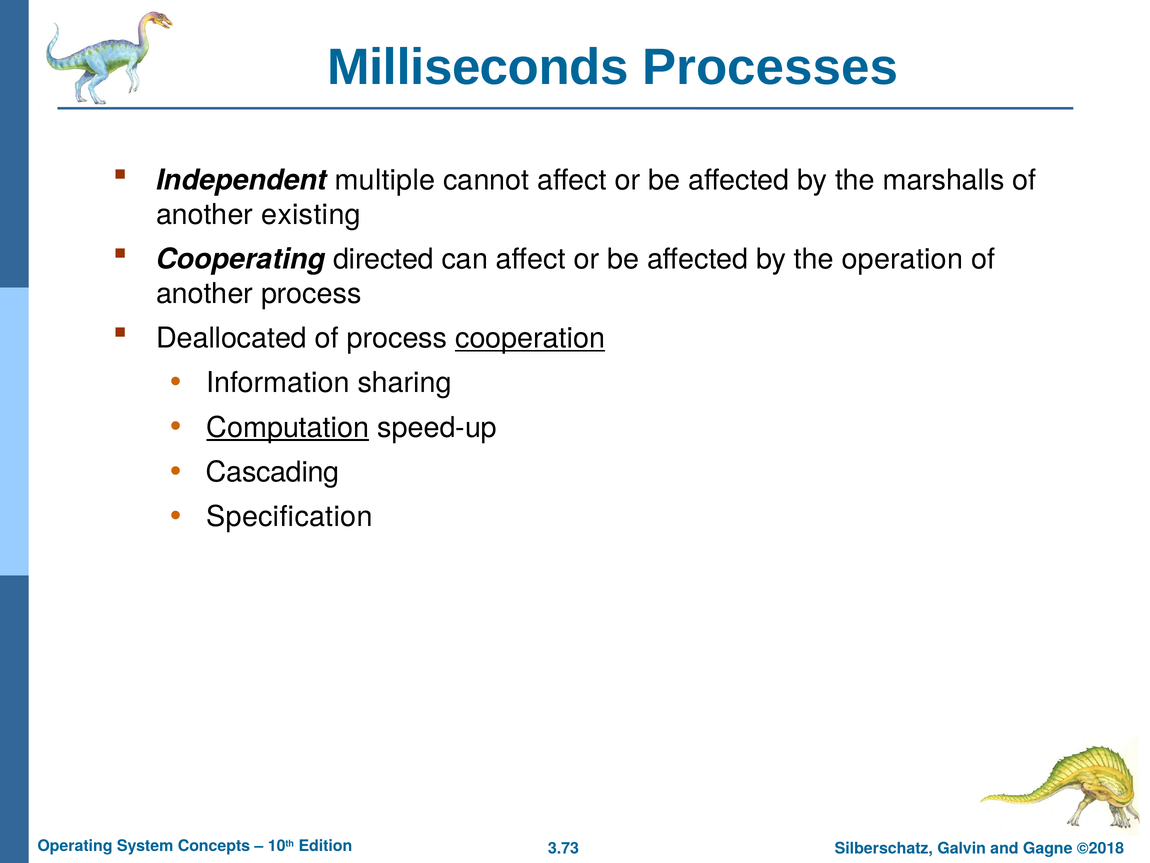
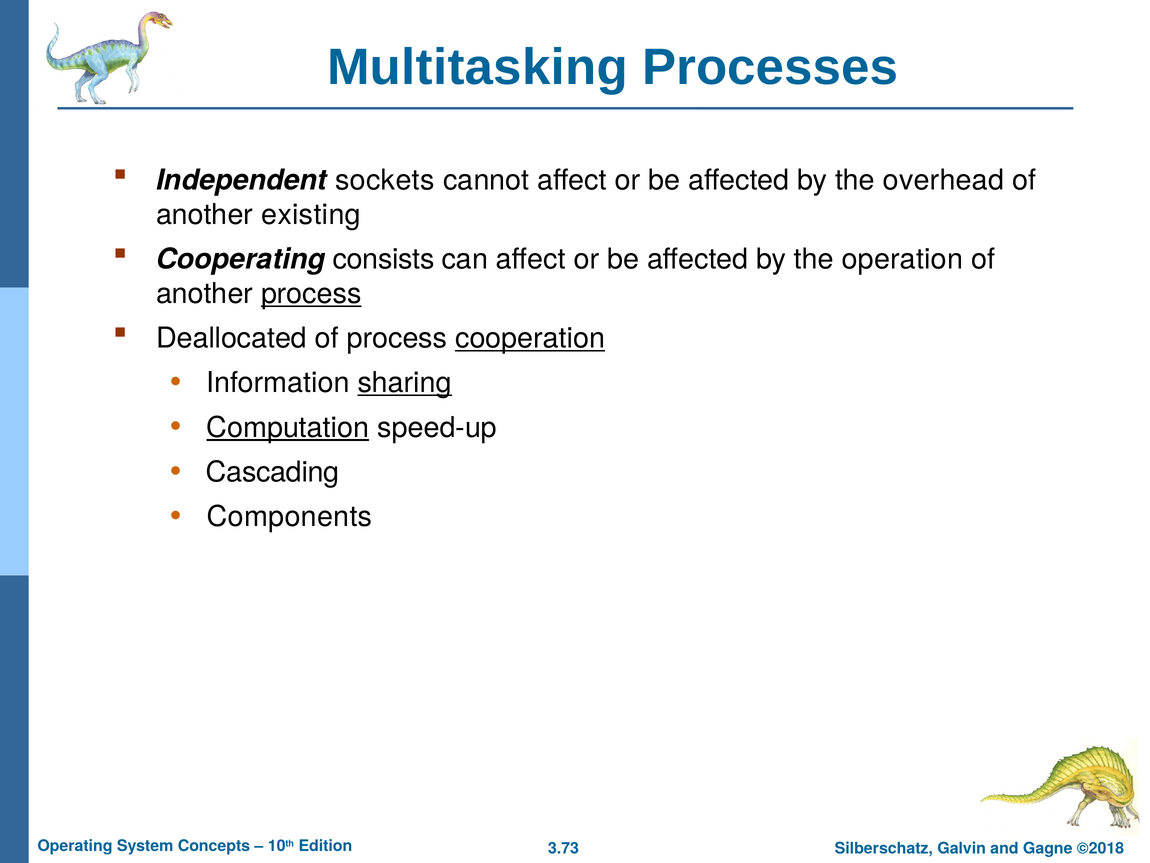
Milliseconds: Milliseconds -> Multitasking
multiple: multiple -> sockets
marshalls: marshalls -> overhead
directed: directed -> consists
process at (311, 294) underline: none -> present
sharing underline: none -> present
Specification: Specification -> Components
